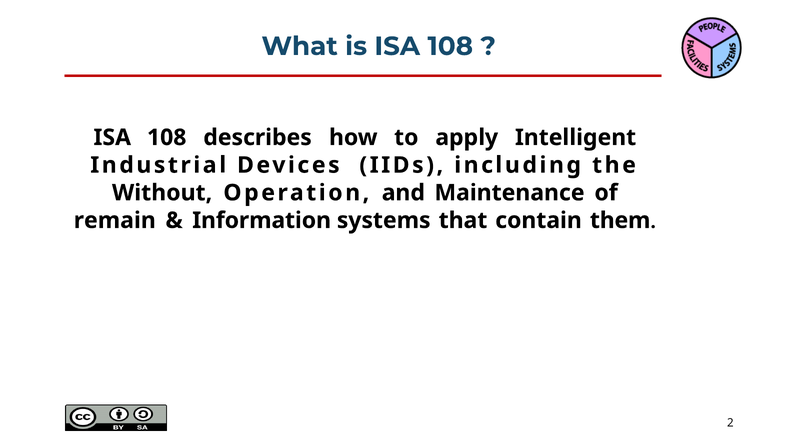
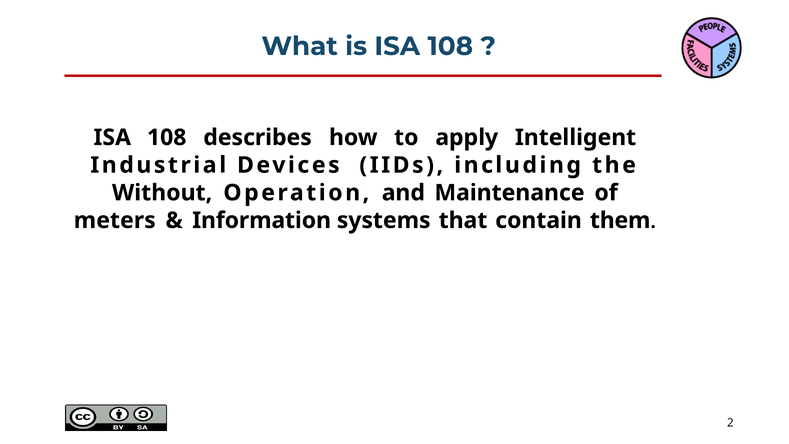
remain: remain -> meters
